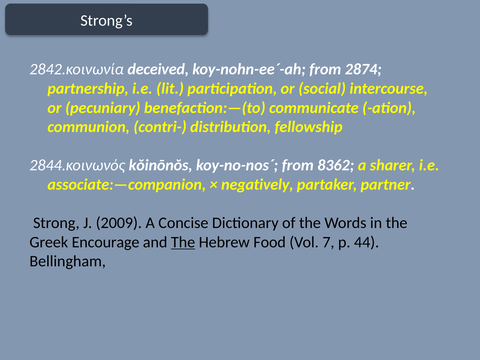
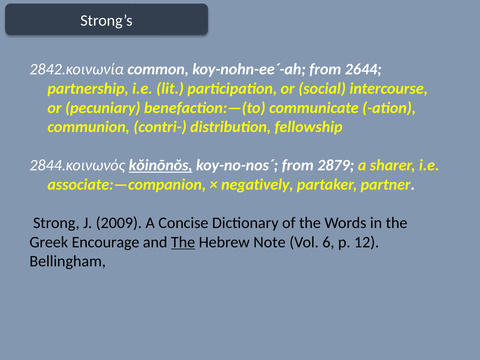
deceived: deceived -> common
2874: 2874 -> 2644
kŏinōnŏs underline: none -> present
8362: 8362 -> 2879
Food: Food -> Note
7: 7 -> 6
44: 44 -> 12
